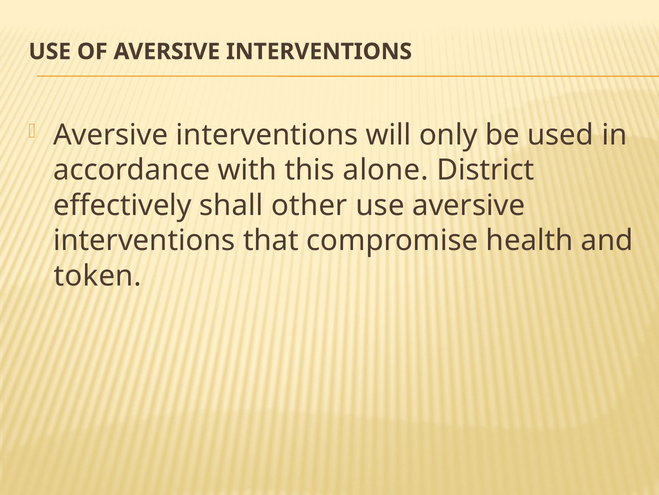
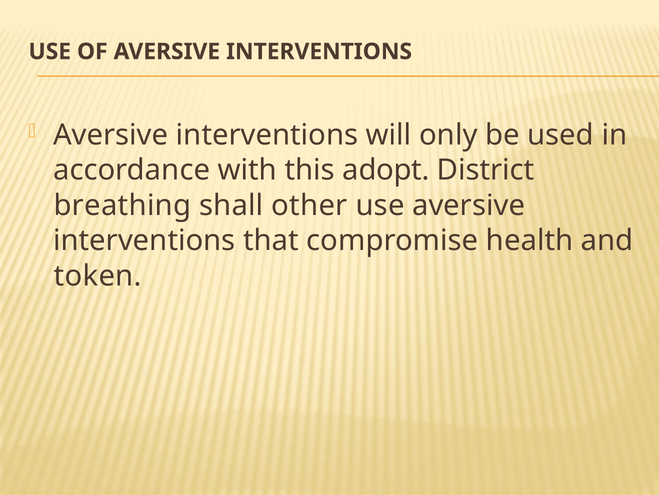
alone: alone -> adopt
effectively: effectively -> breathing
